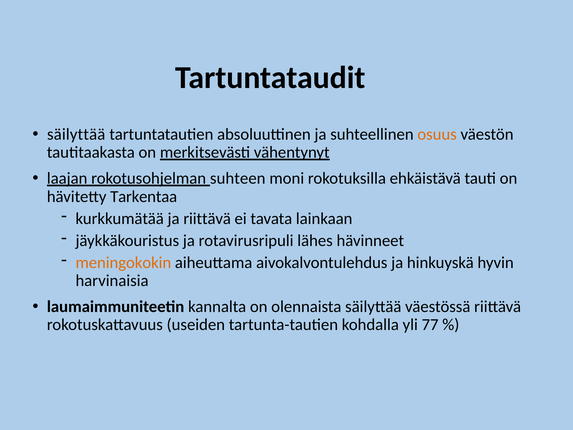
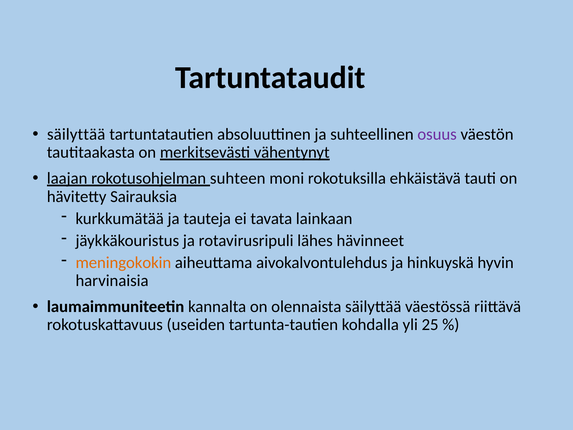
osuus colour: orange -> purple
Tarkentaa: Tarkentaa -> Sairauksia
ja riittävä: riittävä -> tauteja
77: 77 -> 25
